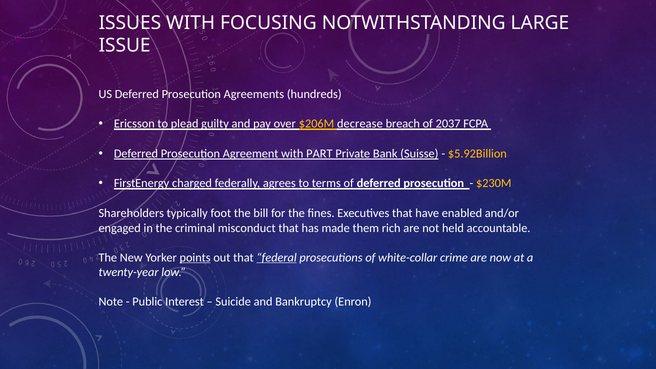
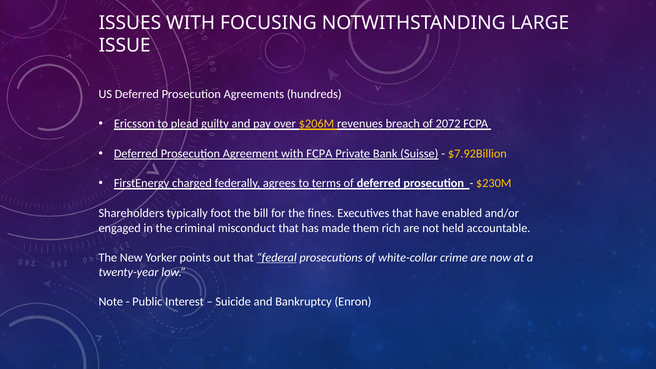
decrease: decrease -> revenues
2037: 2037 -> 2072
with PART: PART -> FCPA
$5.92Billion: $5.92Billion -> $7.92Billion
points underline: present -> none
